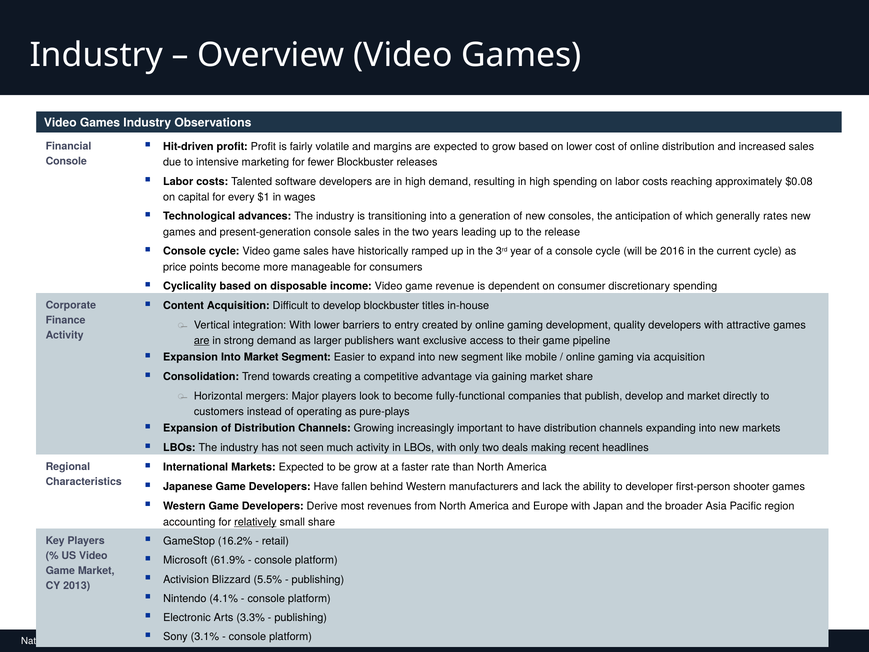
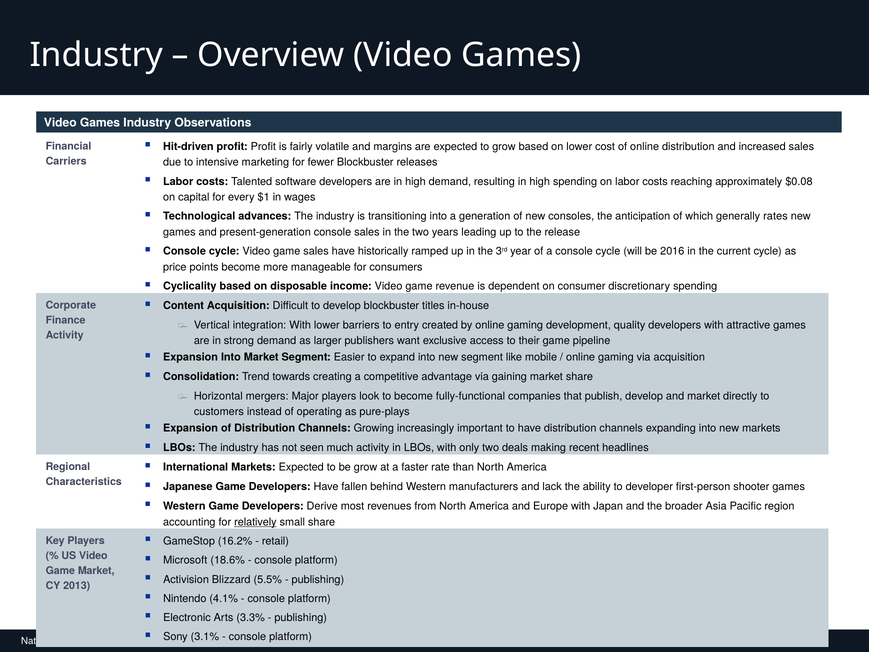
Console at (66, 161): Console -> Carriers
are at (202, 341) underline: present -> none
61.9%: 61.9% -> 18.6%
